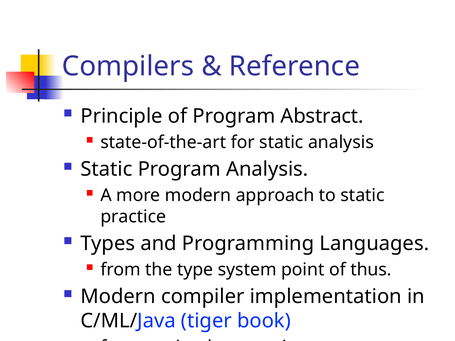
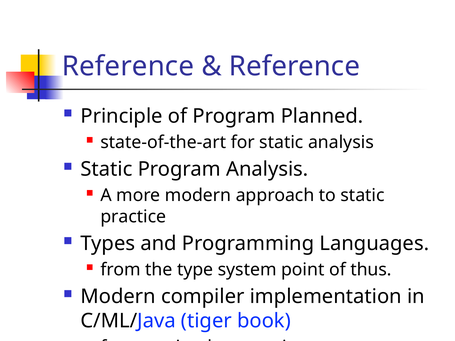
Compilers at (128, 66): Compilers -> Reference
Abstract: Abstract -> Planned
